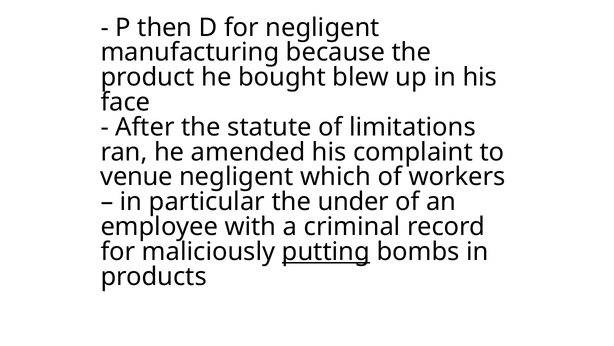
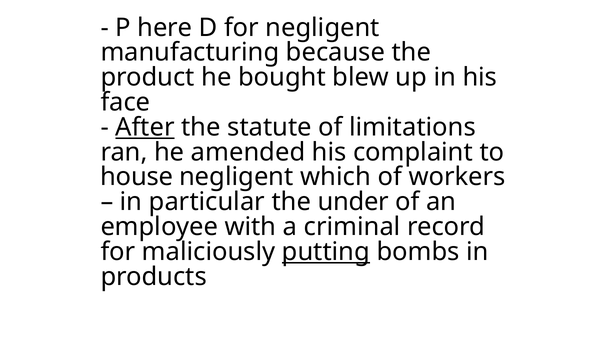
then: then -> here
After underline: none -> present
venue: venue -> house
